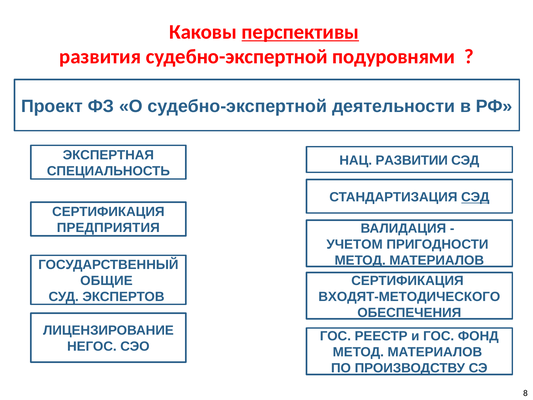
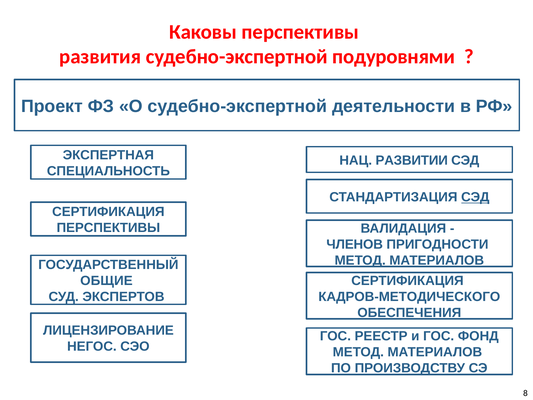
перспективы at (300, 32) underline: present -> none
ПРЕДПРИЯТИЯ at (108, 228): ПРЕДПРИЯТИЯ -> ПЕРСПЕКТИВЫ
УЧЕТОМ: УЧЕТОМ -> ЧЛЕНОВ
ВХОДЯТ-МЕТОДИЧЕСКОГО: ВХОДЯТ-МЕТОДИЧЕСКОГО -> КАДРОВ-МЕТОДИЧЕСКОГО
